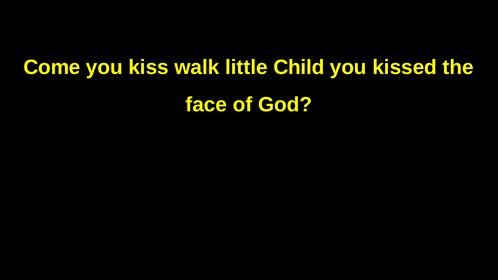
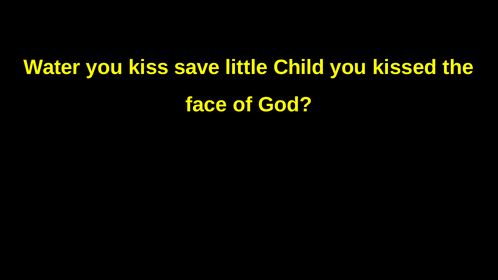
Come: Come -> Water
walk: walk -> save
